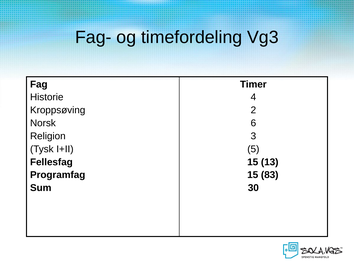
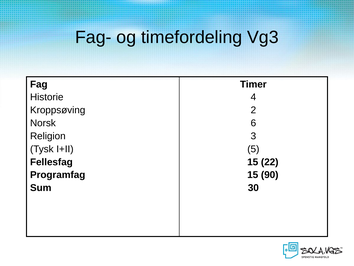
13: 13 -> 22
83: 83 -> 90
